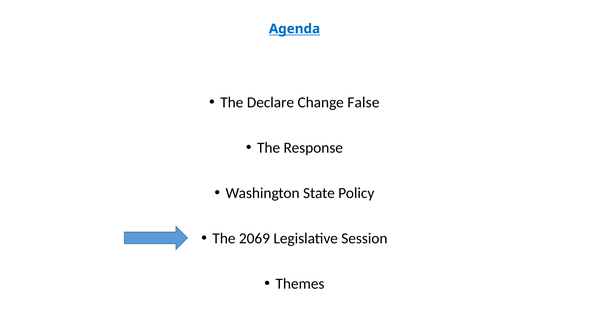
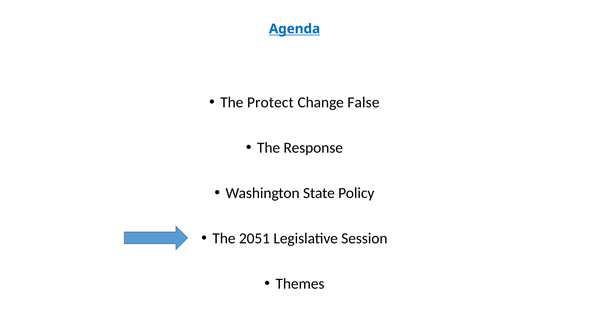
Declare: Declare -> Protect
2069: 2069 -> 2051
